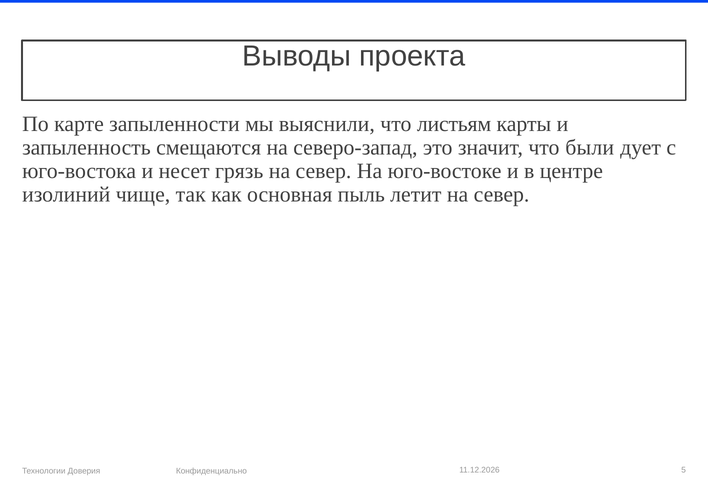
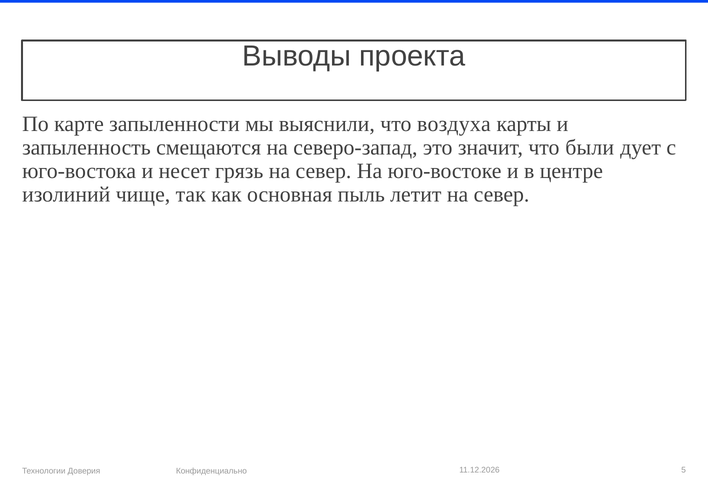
листьям: листьям -> воздуха
